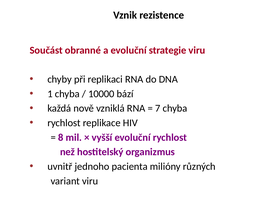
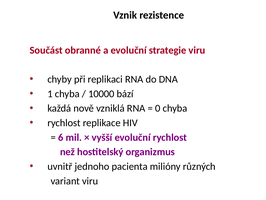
7: 7 -> 0
8: 8 -> 6
